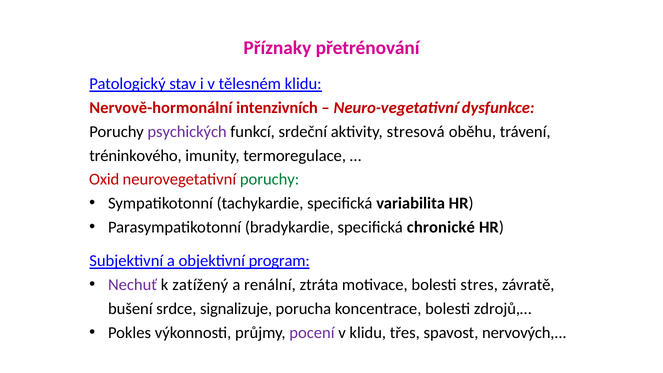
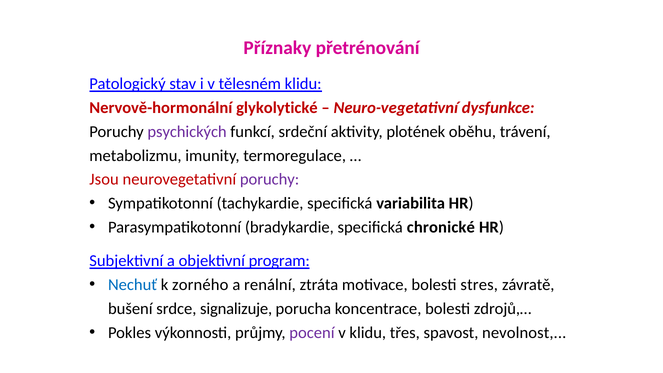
intenzivních: intenzivních -> glykolytické
stresová: stresová -> plotének
tréninkového: tréninkového -> metabolizmu
Oxid: Oxid -> Jsou
poruchy at (270, 179) colour: green -> purple
Nechuť colour: purple -> blue
zatížený: zatížený -> zorného
nervových: nervových -> nevolnost
